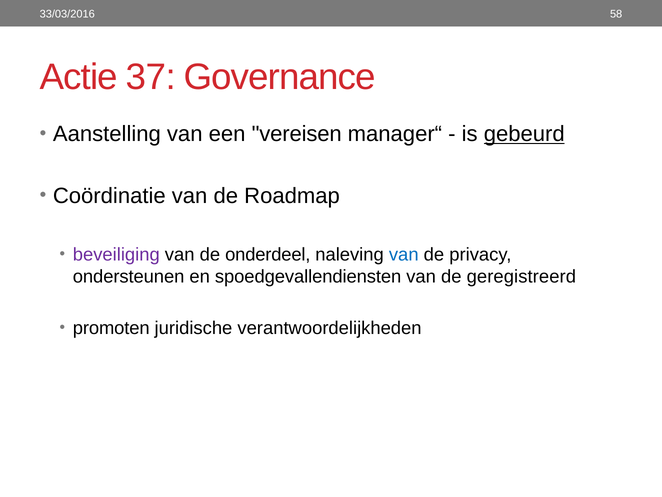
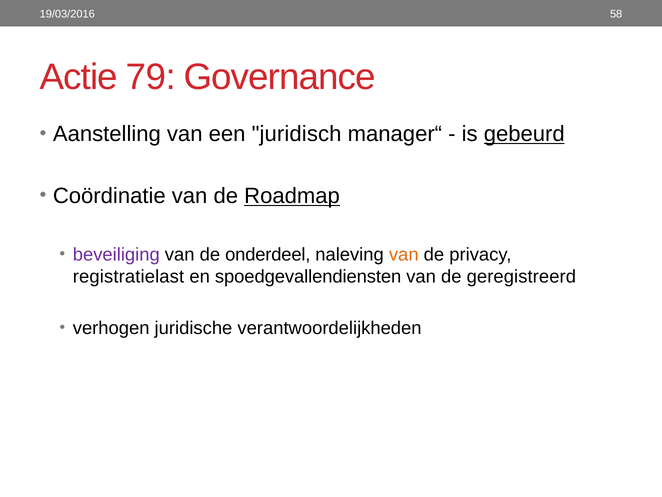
33/03/2016: 33/03/2016 -> 19/03/2016
37: 37 -> 79
vereisen: vereisen -> juridisch
Roadmap underline: none -> present
van at (404, 254) colour: blue -> orange
ondersteunen: ondersteunen -> registratielast
promoten: promoten -> verhogen
